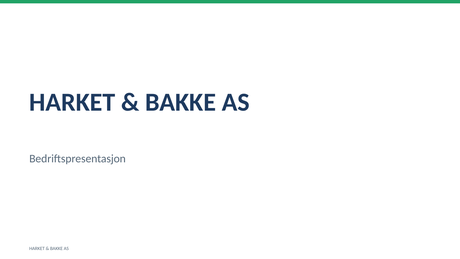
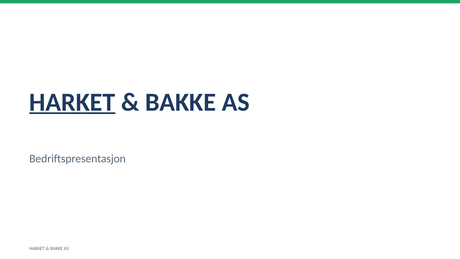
HARKET at (72, 102) underline: none -> present
